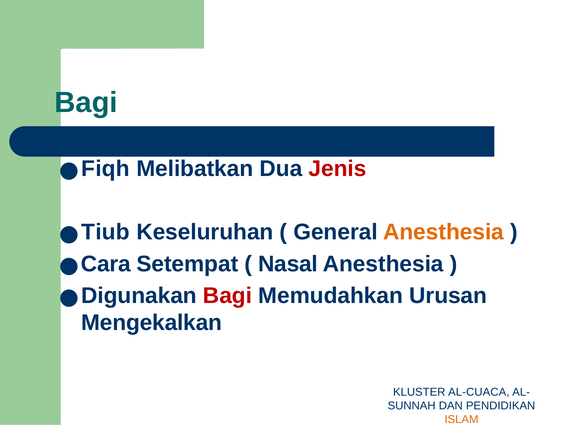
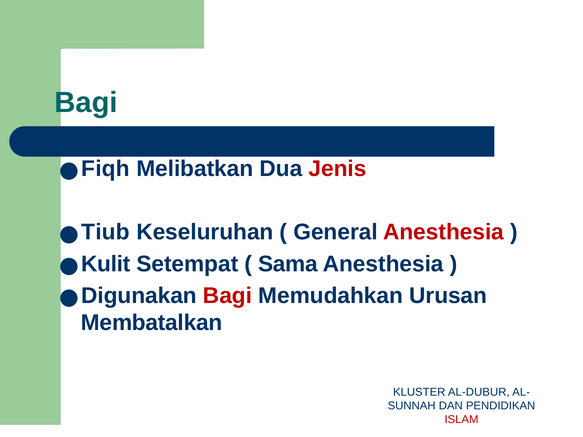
Anesthesia at (444, 232) colour: orange -> red
Cara: Cara -> Kulit
Nasal: Nasal -> Sama
Mengekalkan: Mengekalkan -> Membatalkan
AL-CUACA: AL-CUACA -> AL-DUBUR
ISLAM colour: orange -> red
